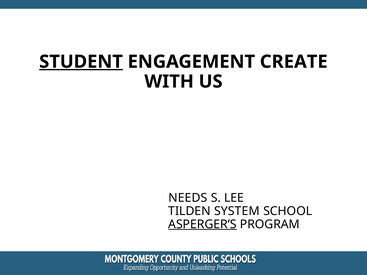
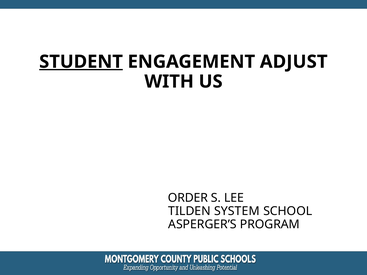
CREATE: CREATE -> ADJUST
NEEDS: NEEDS -> ORDER
ASPERGER’S underline: present -> none
